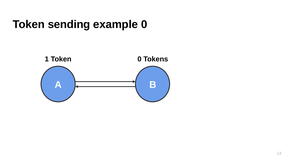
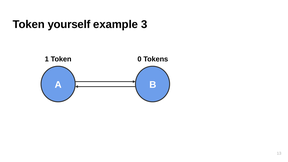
sending: sending -> yourself
example 0: 0 -> 3
